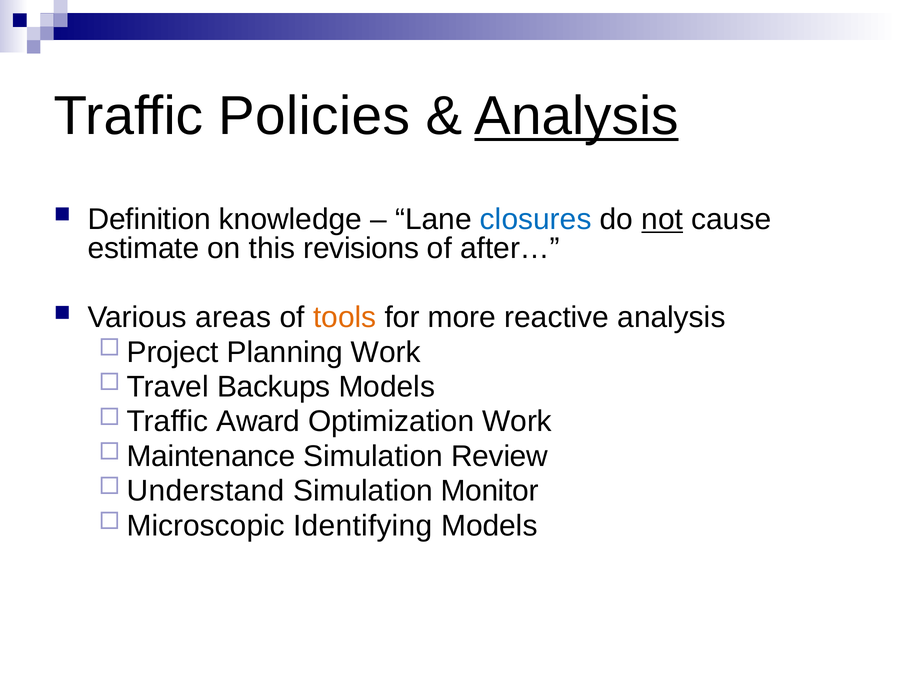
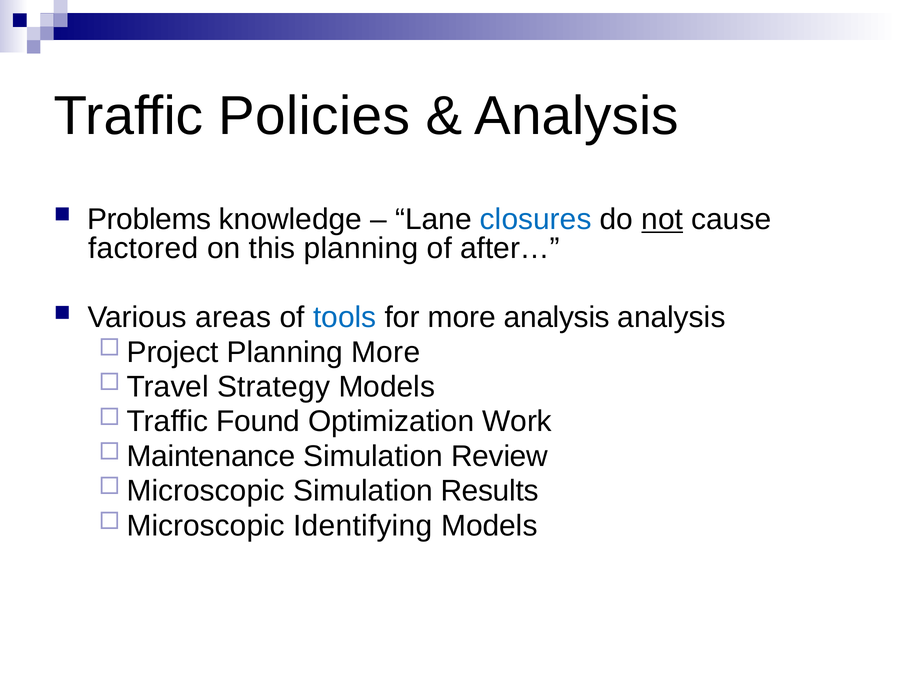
Analysis at (577, 116) underline: present -> none
Definition: Definition -> Problems
estimate: estimate -> factored
this revisions: revisions -> planning
tools colour: orange -> blue
more reactive: reactive -> analysis
Planning Work: Work -> More
Backups: Backups -> Strategy
Award: Award -> Found
Understand at (206, 491): Understand -> Microscopic
Monitor: Monitor -> Results
